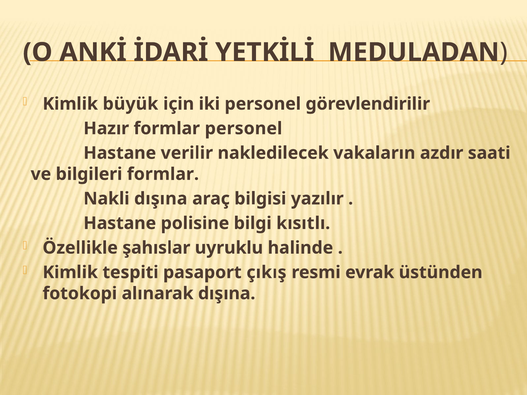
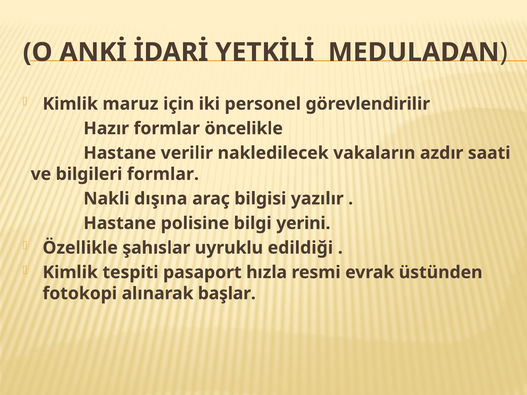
büyük: büyük -> maruz
formlar personel: personel -> öncelikle
kısıtlı: kısıtlı -> yerini
halinde: halinde -> edildiği
çıkış: çıkış -> hızla
alınarak dışına: dışına -> başlar
